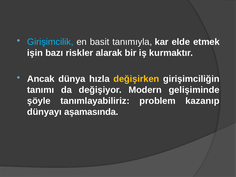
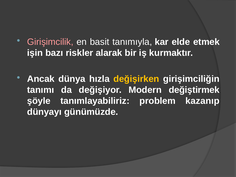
Girişimcilik colour: light blue -> pink
gelişiminde: gelişiminde -> değiştirmek
aşamasında: aşamasında -> günümüzde
